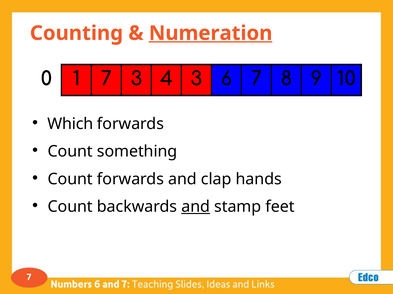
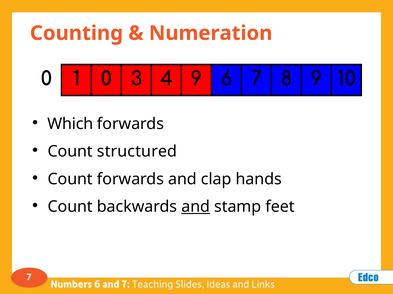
Numeration underline: present -> none
1 7: 7 -> 0
4 3: 3 -> 9
something: something -> structured
